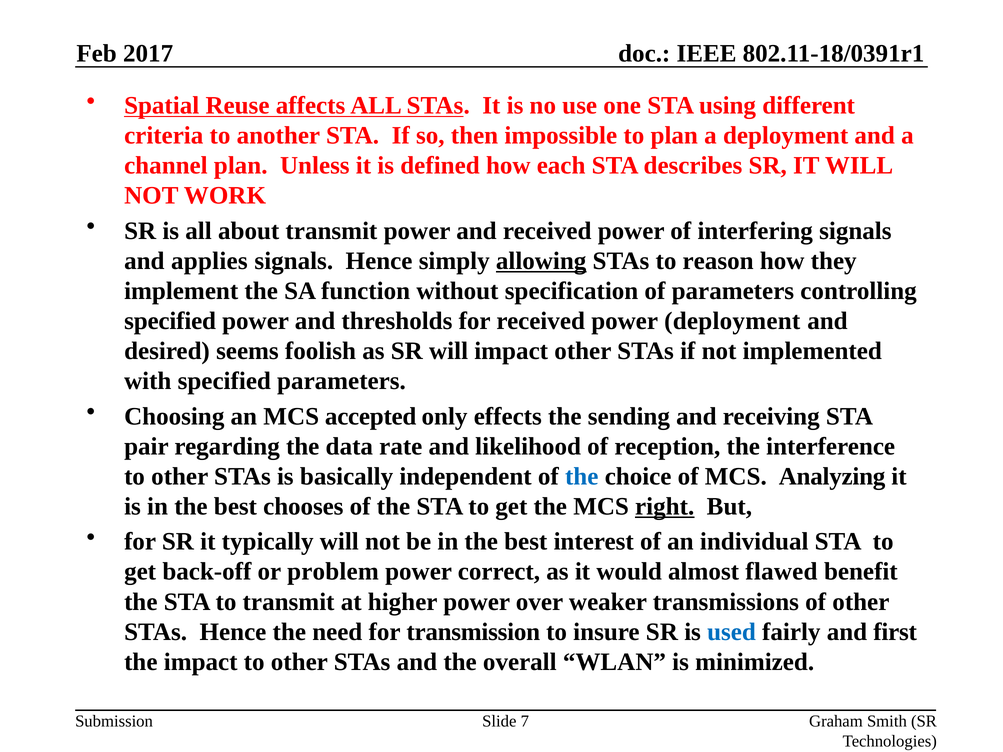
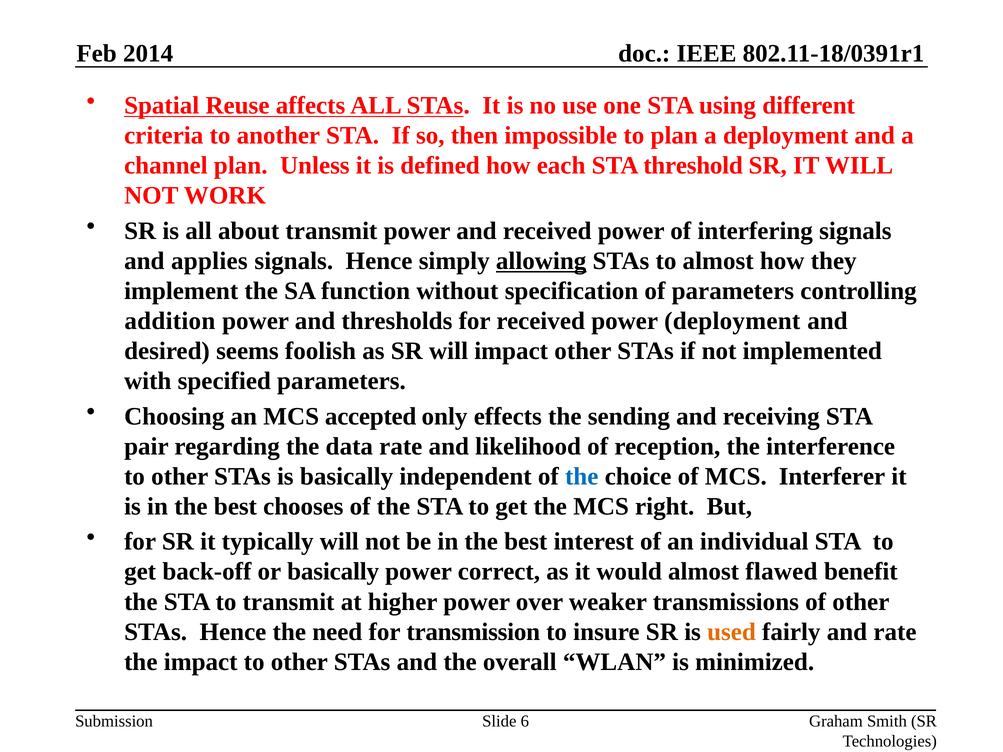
2017: 2017 -> 2014
describes: describes -> threshold
to reason: reason -> almost
specified at (170, 321): specified -> addition
Analyzing: Analyzing -> Interferer
right underline: present -> none
or problem: problem -> basically
used colour: blue -> orange
and first: first -> rate
7: 7 -> 6
